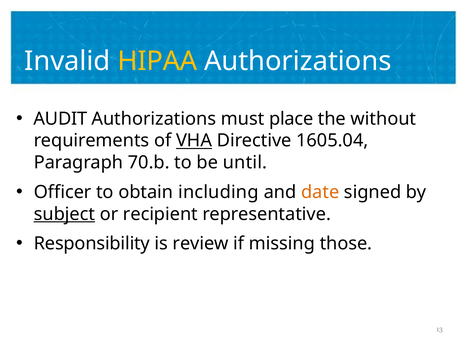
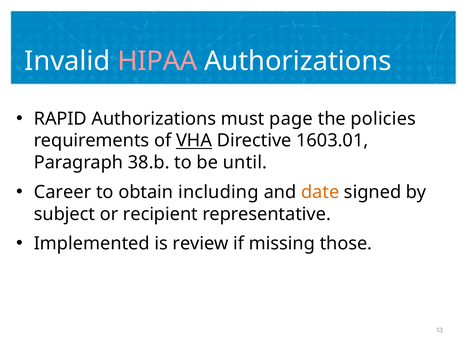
HIPAA colour: yellow -> pink
AUDIT: AUDIT -> RAPID
place: place -> page
without: without -> policies
1605.04: 1605.04 -> 1603.01
70.b: 70.b -> 38.b
Officer: Officer -> Career
subject underline: present -> none
Responsibility: Responsibility -> Implemented
